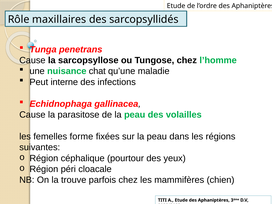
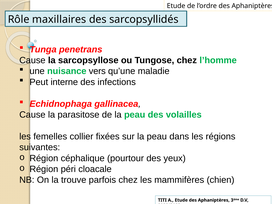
chat: chat -> vers
forme: forme -> collier
